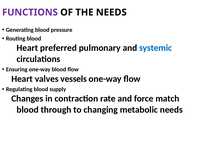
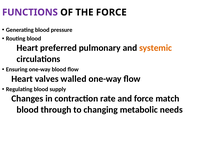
THE NEEDS: NEEDS -> FORCE
systemic colour: blue -> orange
vessels: vessels -> walled
